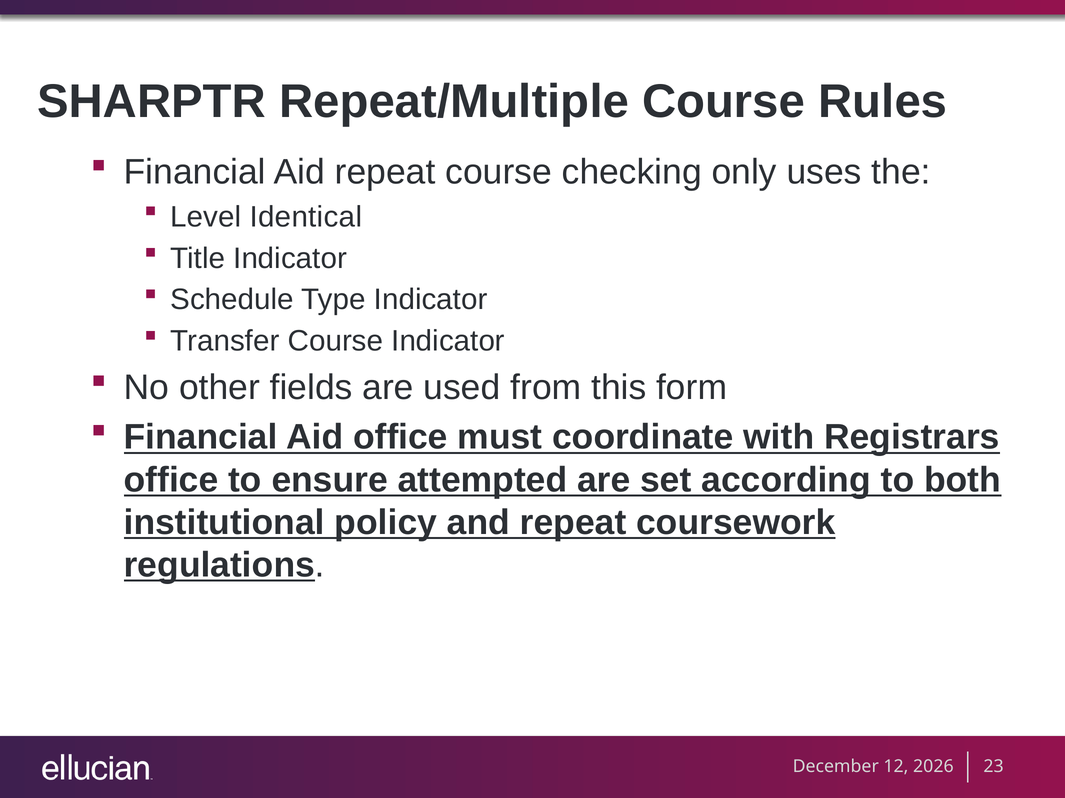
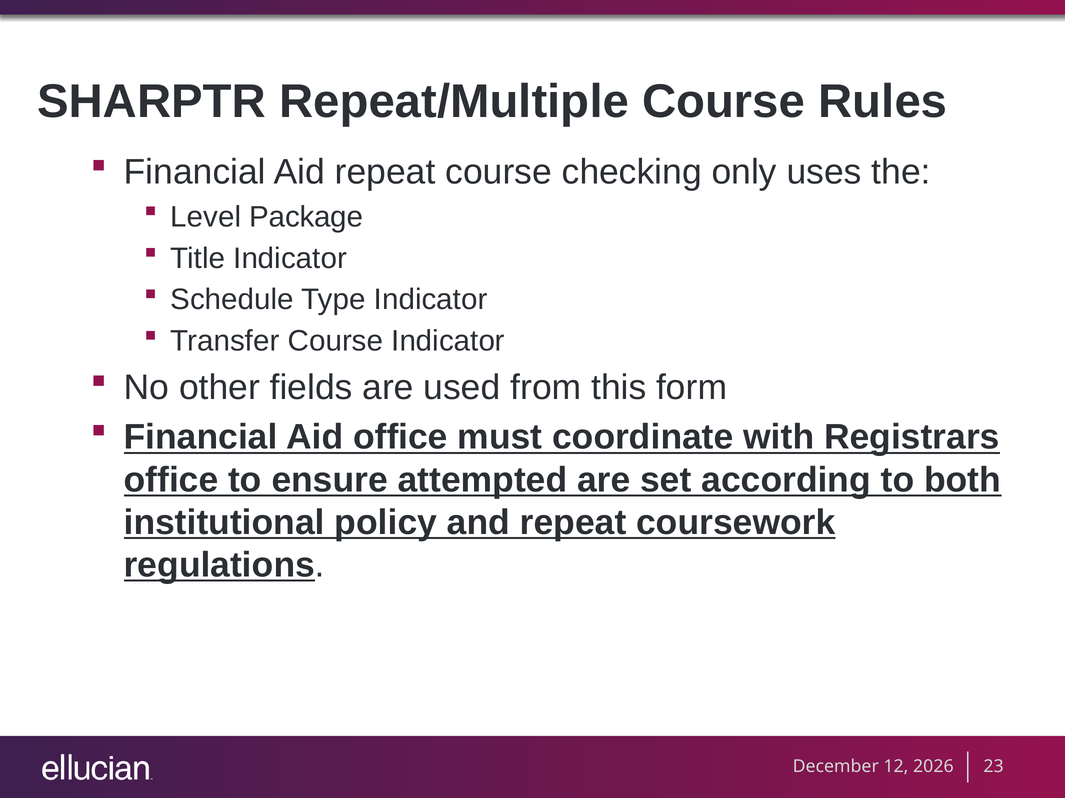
Identical: Identical -> Package
